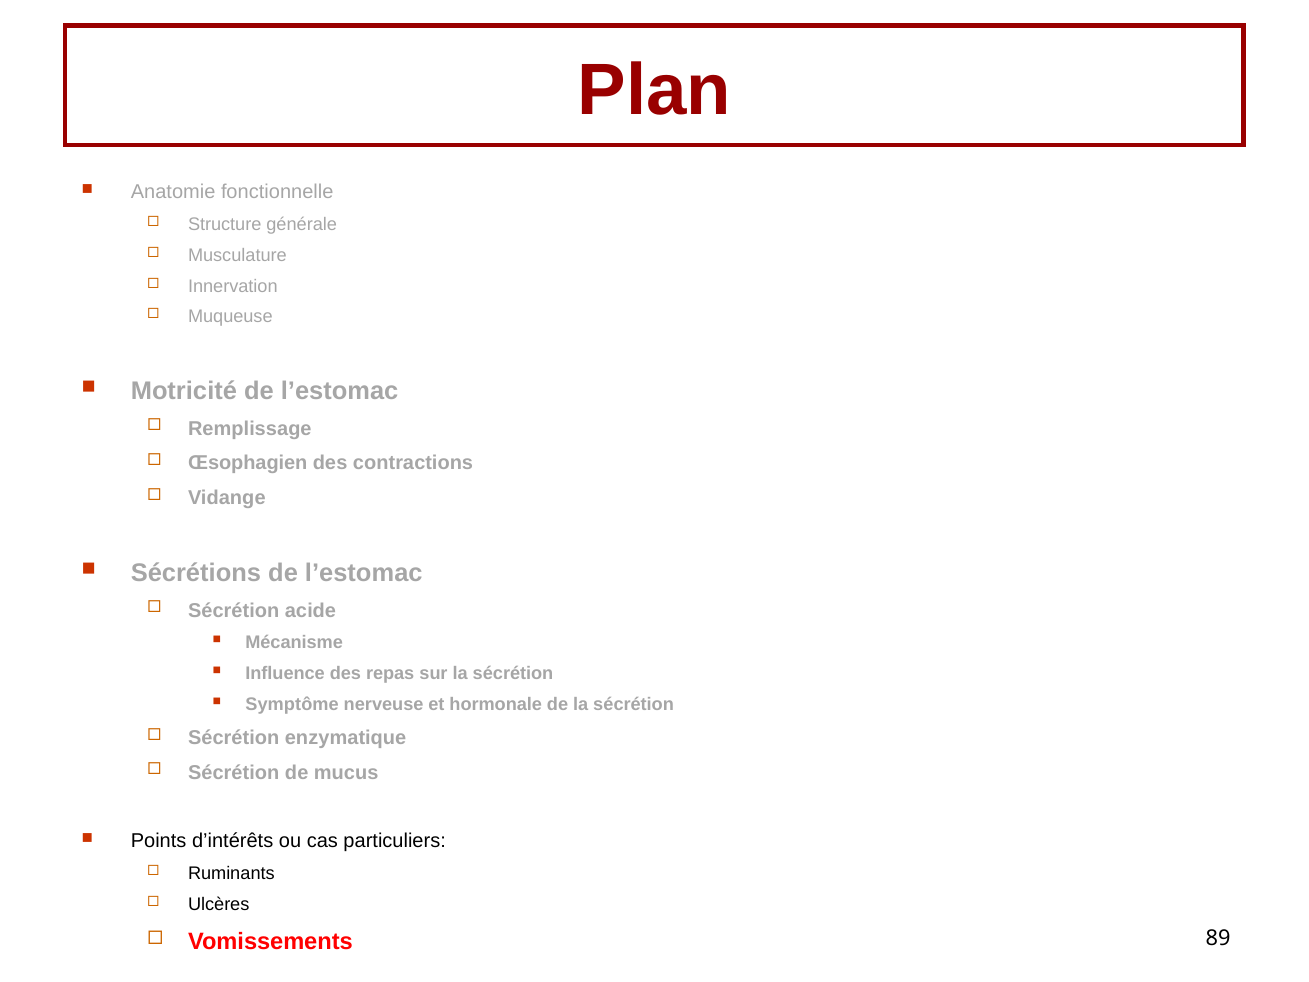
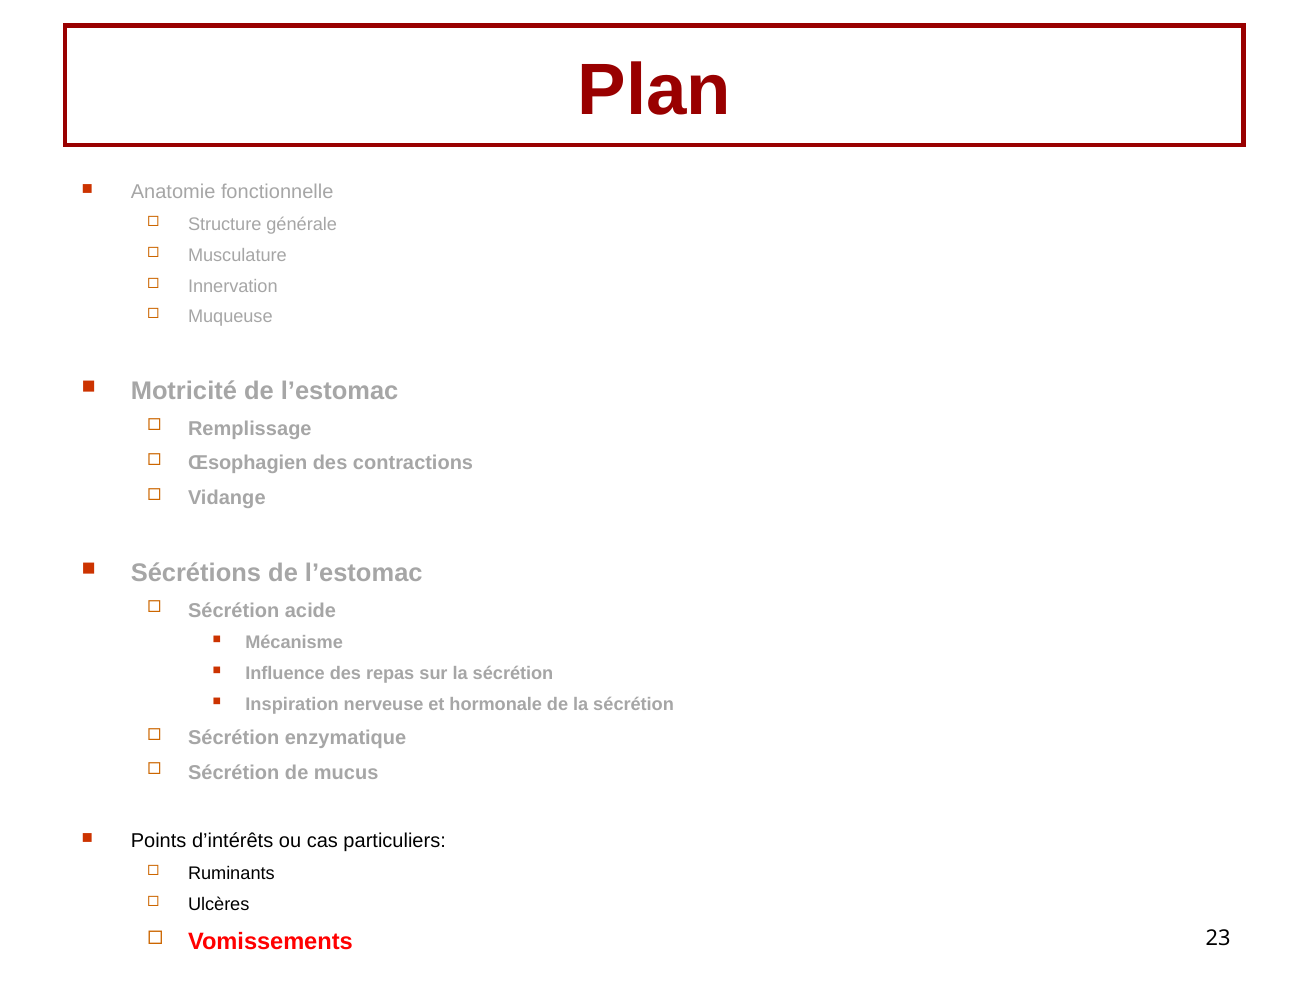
Symptôme: Symptôme -> Inspiration
89: 89 -> 23
